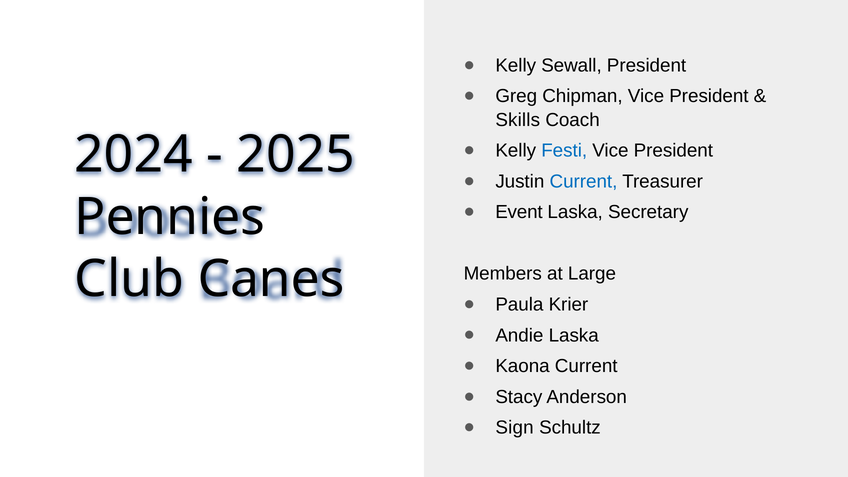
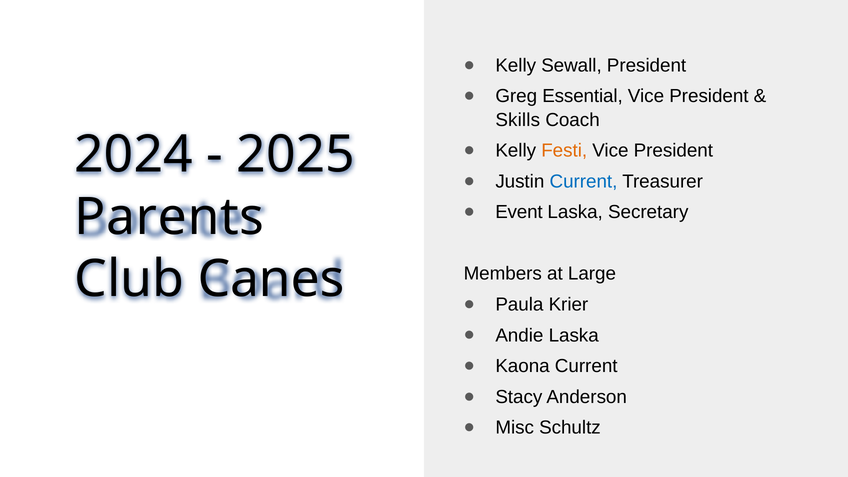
Chipman: Chipman -> Essential
Festi colour: blue -> orange
Pennies: Pennies -> Parents
Sign: Sign -> Misc
